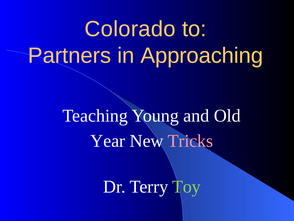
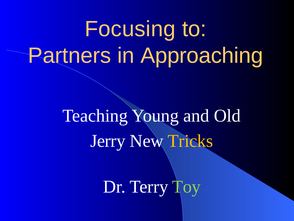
Colorado: Colorado -> Focusing
Year: Year -> Jerry
Tricks colour: pink -> yellow
